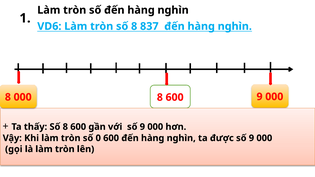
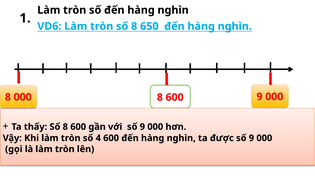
837: 837 -> 650
0: 0 -> 4
